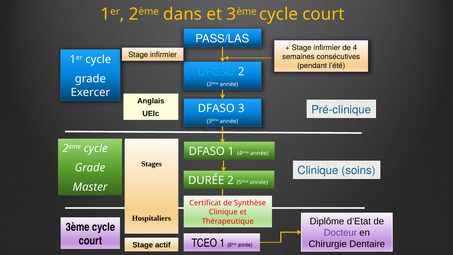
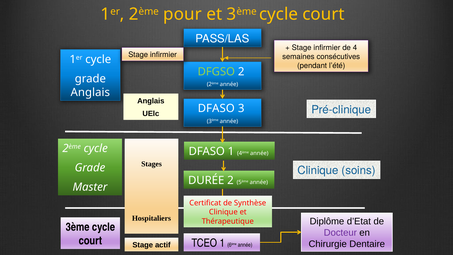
dans: dans -> pour
DFGSO colour: light blue -> light green
Exercer at (90, 92): Exercer -> Anglais
